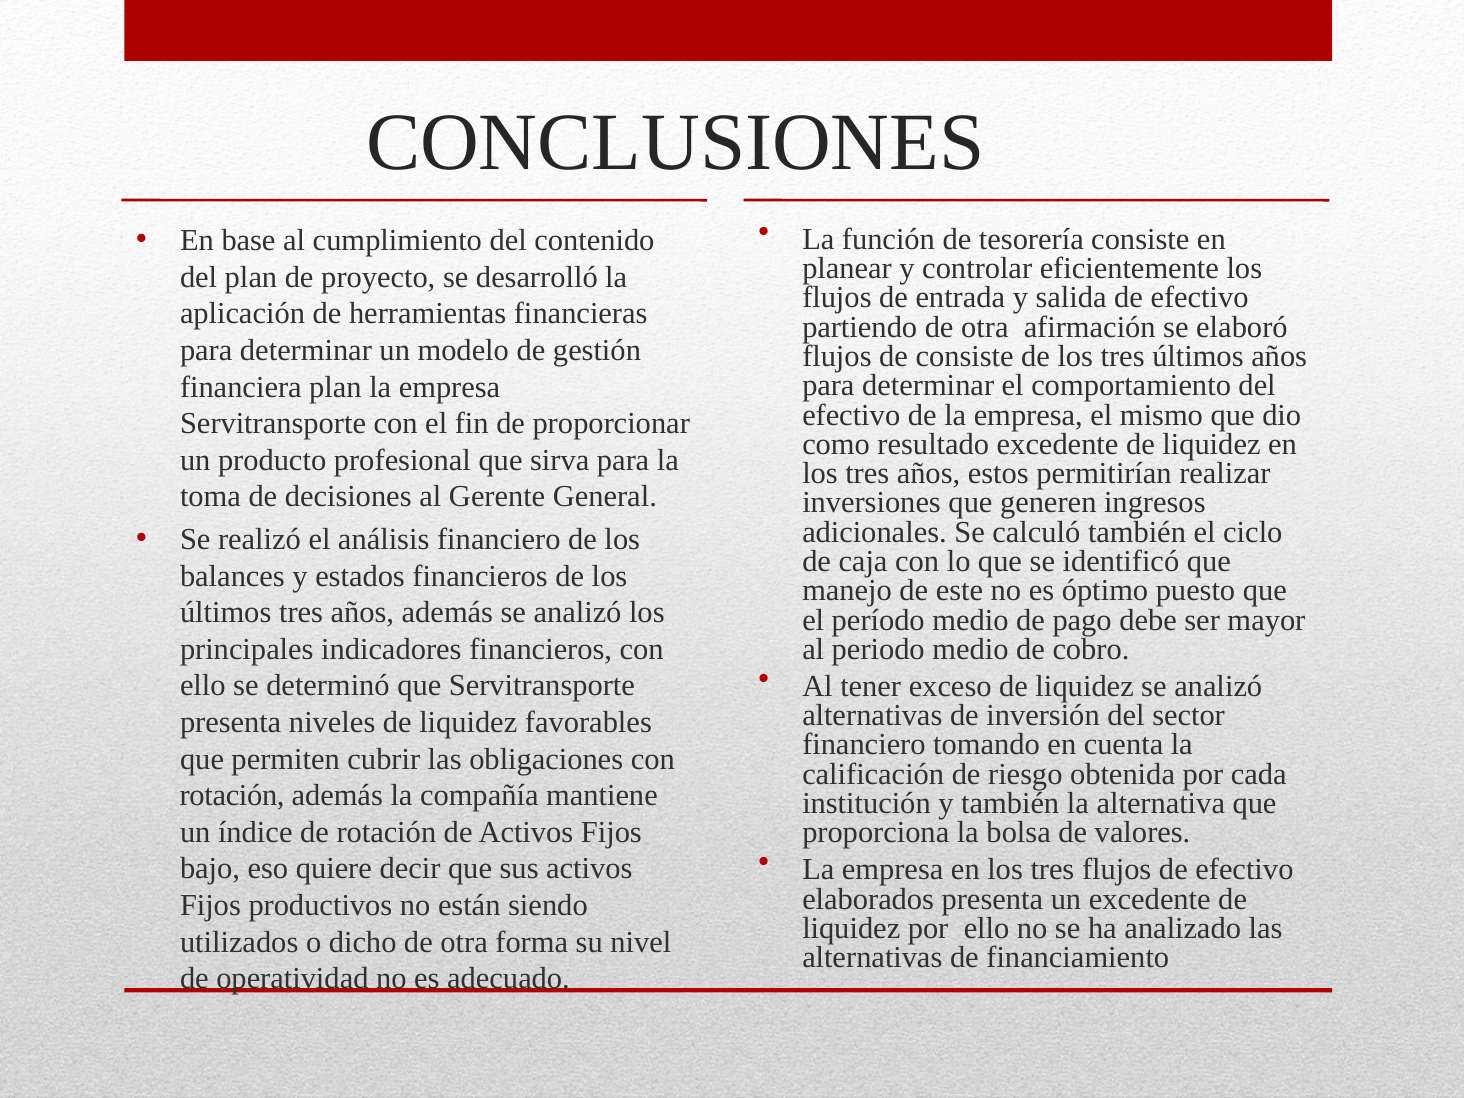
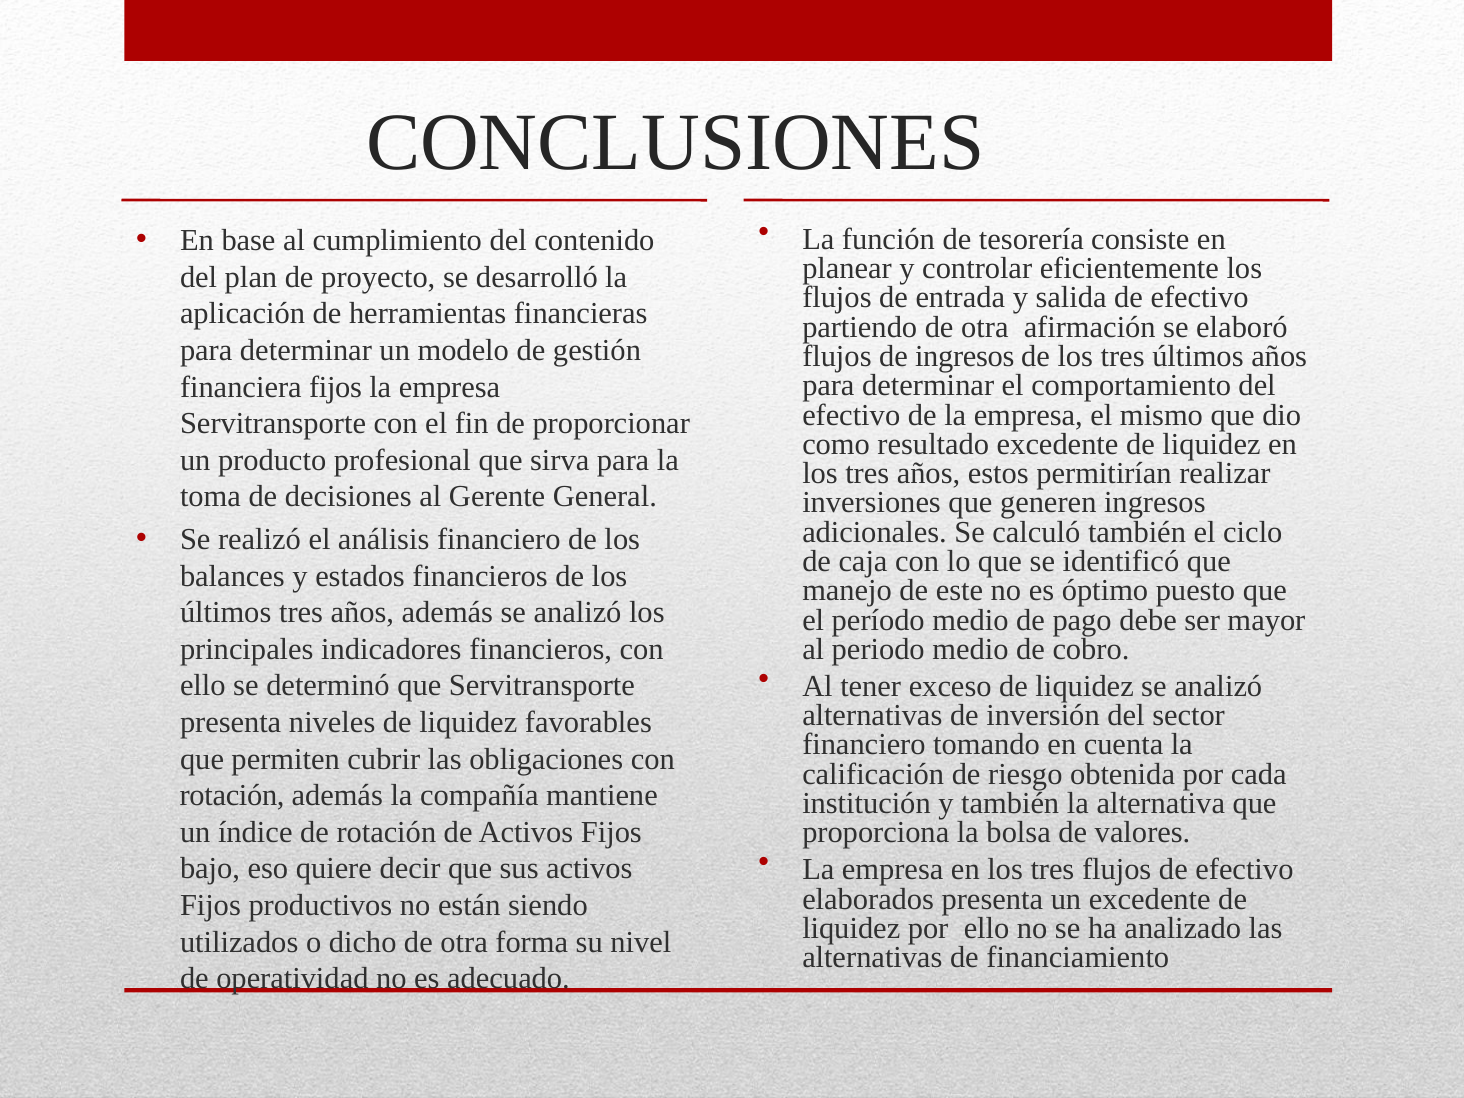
de consiste: consiste -> ingresos
financiera plan: plan -> fijos
